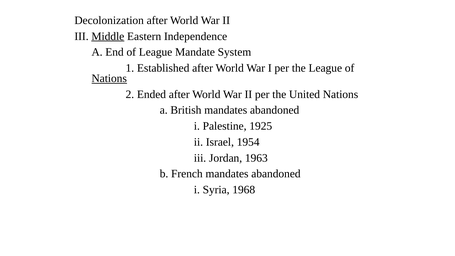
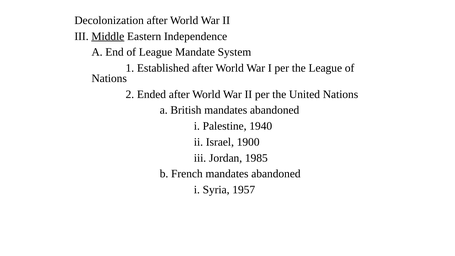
Nations at (109, 78) underline: present -> none
1925: 1925 -> 1940
1954: 1954 -> 1900
1963: 1963 -> 1985
1968: 1968 -> 1957
